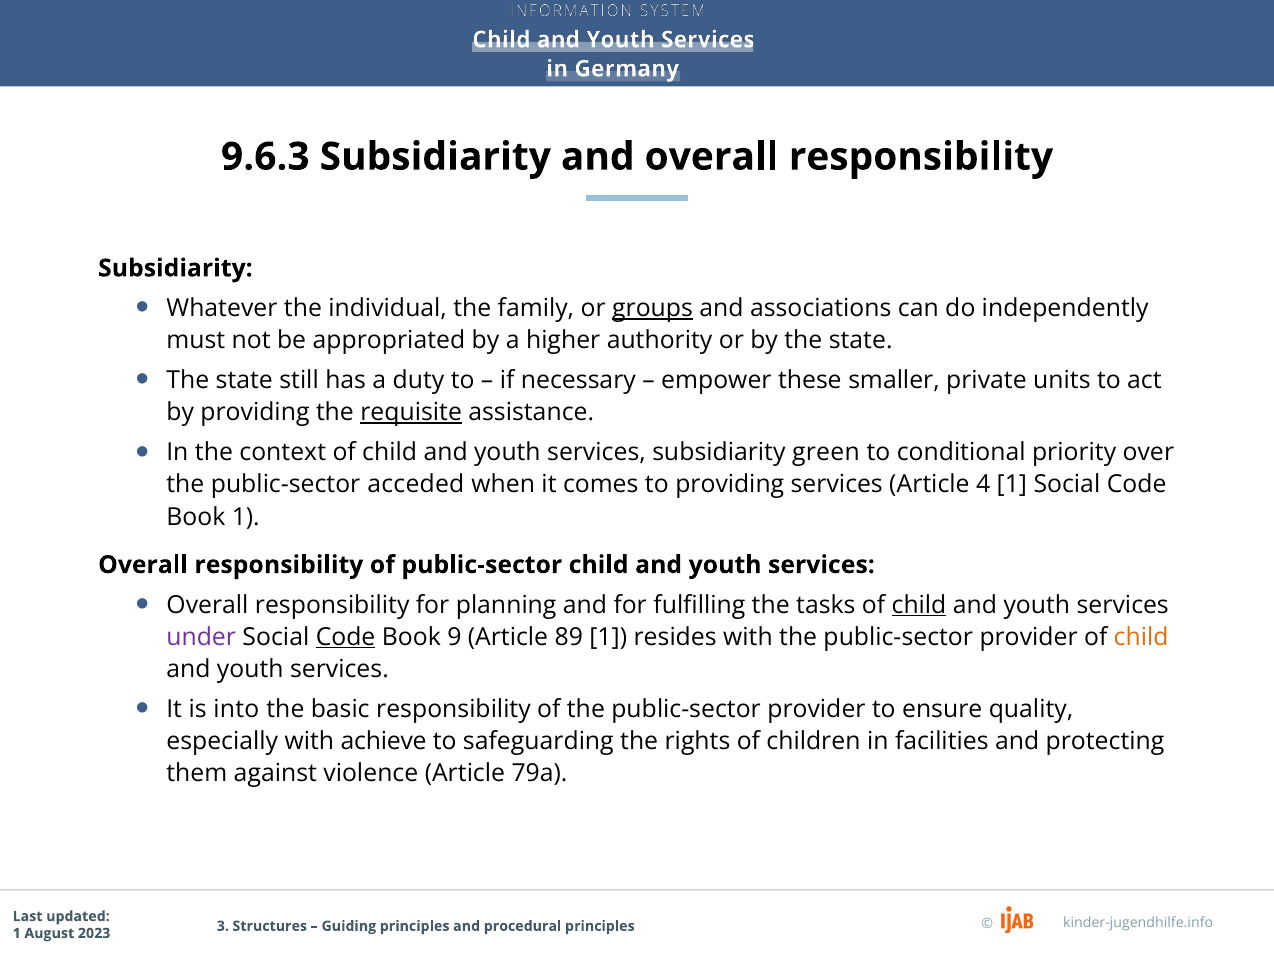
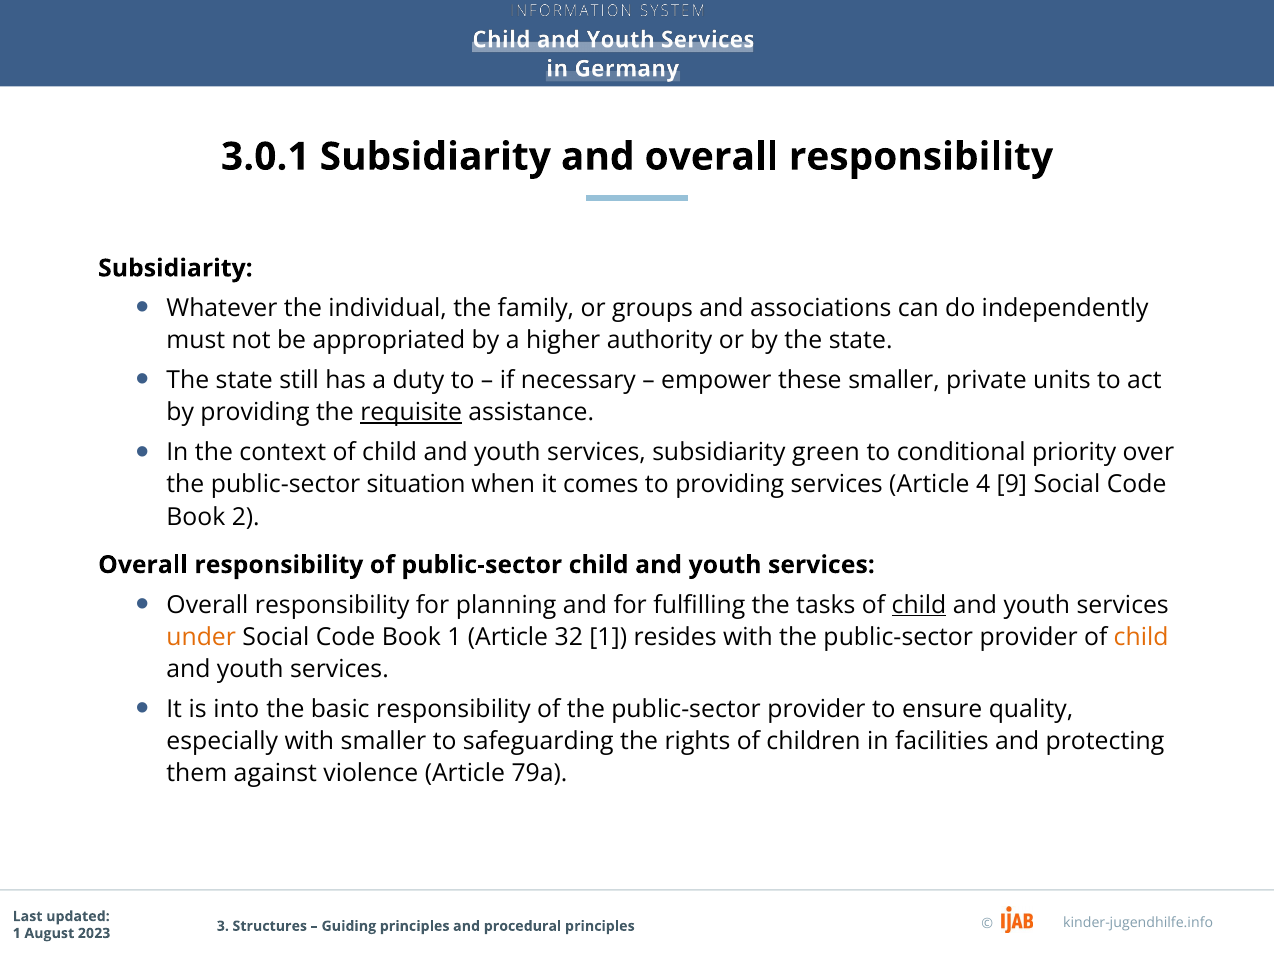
9.6.3: 9.6.3 -> 3.0.1
groups underline: present -> none
acceded: acceded -> situation
4 1: 1 -> 9
Book 1: 1 -> 2
under colour: purple -> orange
Code at (346, 637) underline: present -> none
Book 9: 9 -> 1
89: 89 -> 32
with achieve: achieve -> smaller
